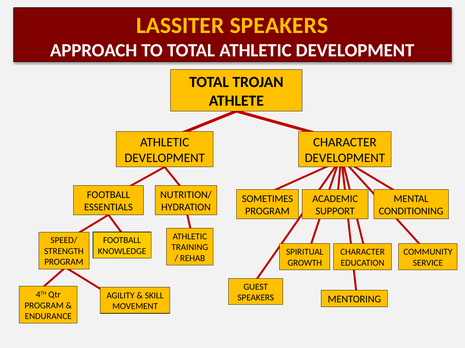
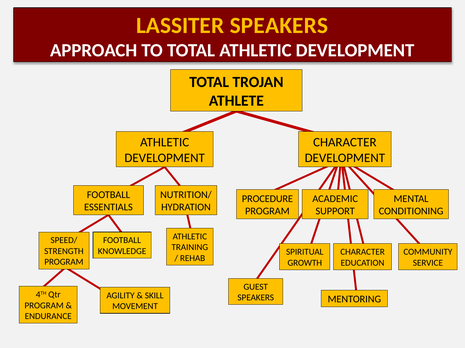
SOMETIMES: SOMETIMES -> PROCEDURE
